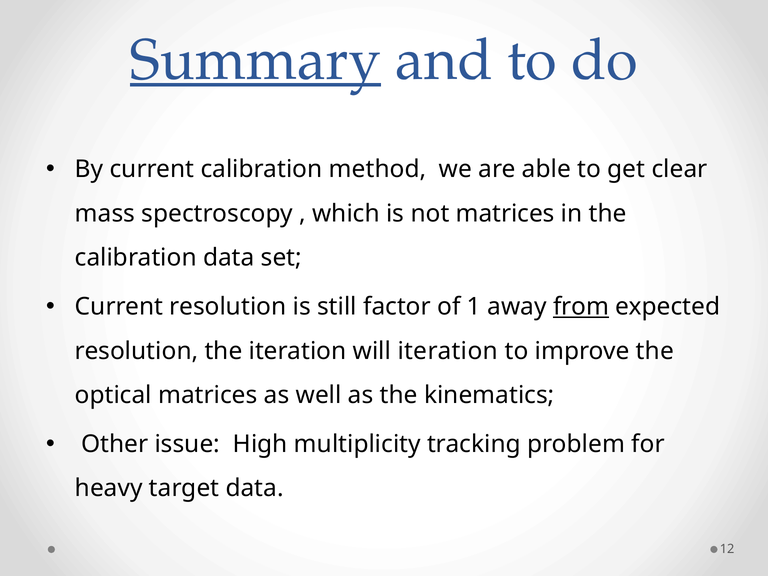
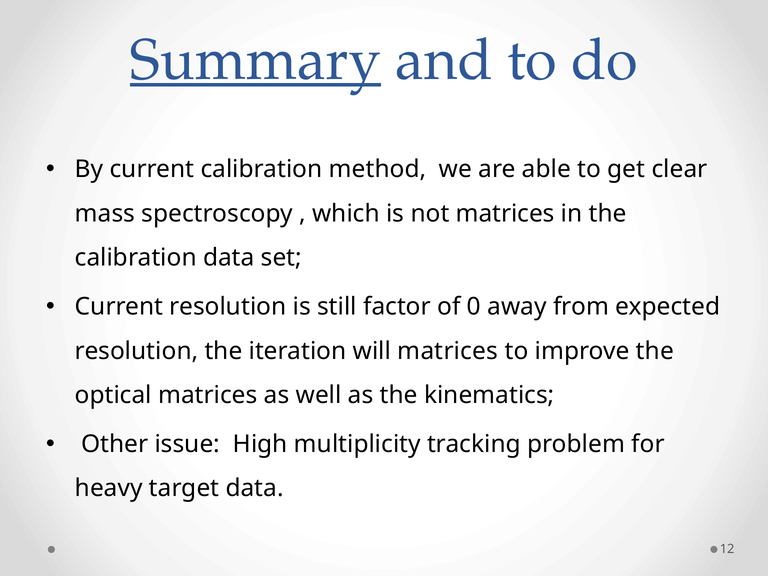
1: 1 -> 0
from underline: present -> none
will iteration: iteration -> matrices
